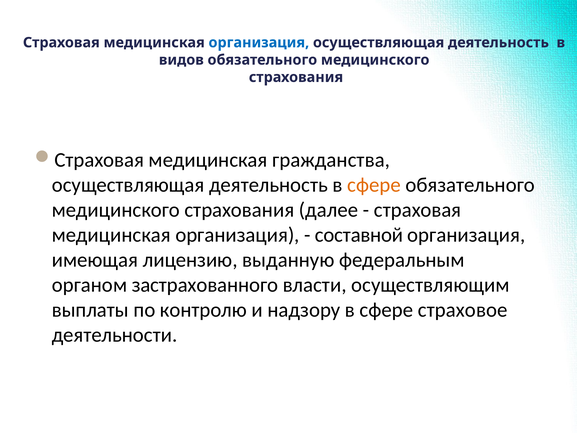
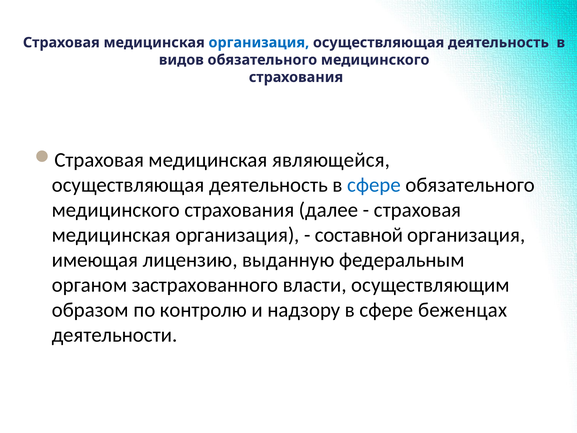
гражданства: гражданства -> являющейся
сфере at (374, 185) colour: orange -> blue
выплаты: выплаты -> образом
страховое: страховое -> беженцах
